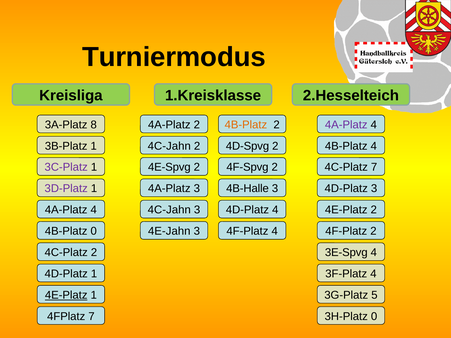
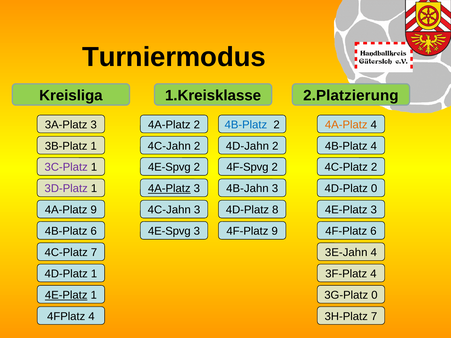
2.Hesselteich: 2.Hesselteich -> 2.Platzierung
3A-Platz 8: 8 -> 3
4B-Platz at (246, 125) colour: orange -> blue
4A-Platz at (346, 125) colour: purple -> orange
4D-Spvg: 4D-Spvg -> 4D-Jahn
4C-Platz 7: 7 -> 2
4A-Platz at (169, 189) underline: none -> present
4B-Halle: 4B-Halle -> 4B-Jahn
4D-Platz 3: 3 -> 0
4 at (94, 210): 4 -> 9
4D-Platz 4: 4 -> 8
4E-Platz 2: 2 -> 3
4B-Platz 0: 0 -> 6
4E-Jahn at (169, 231): 4E-Jahn -> 4E-Spvg
4F-Platz 4: 4 -> 9
4F-Platz 2: 2 -> 6
4C-Platz 2: 2 -> 7
3E-Spvg: 3E-Spvg -> 3E-Jahn
3G-Platz 5: 5 -> 0
4FPlatz 7: 7 -> 4
3H-Platz 0: 0 -> 7
